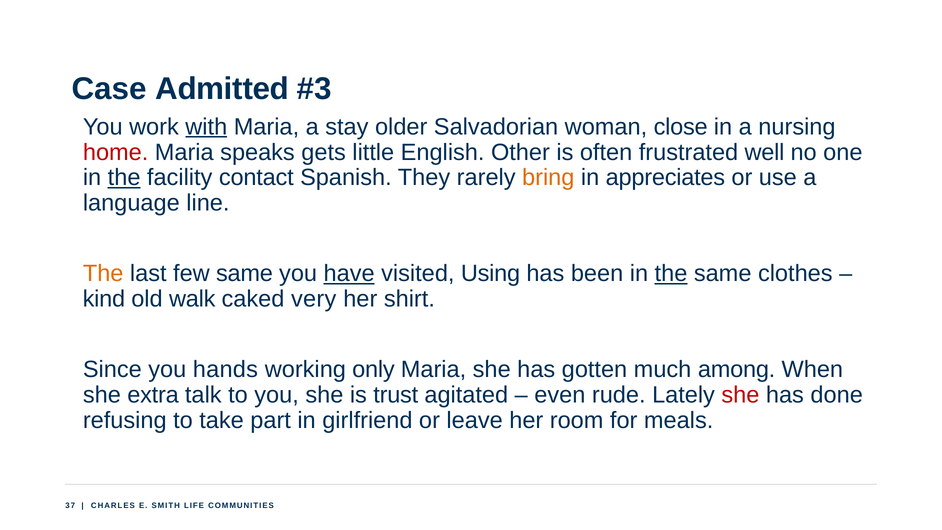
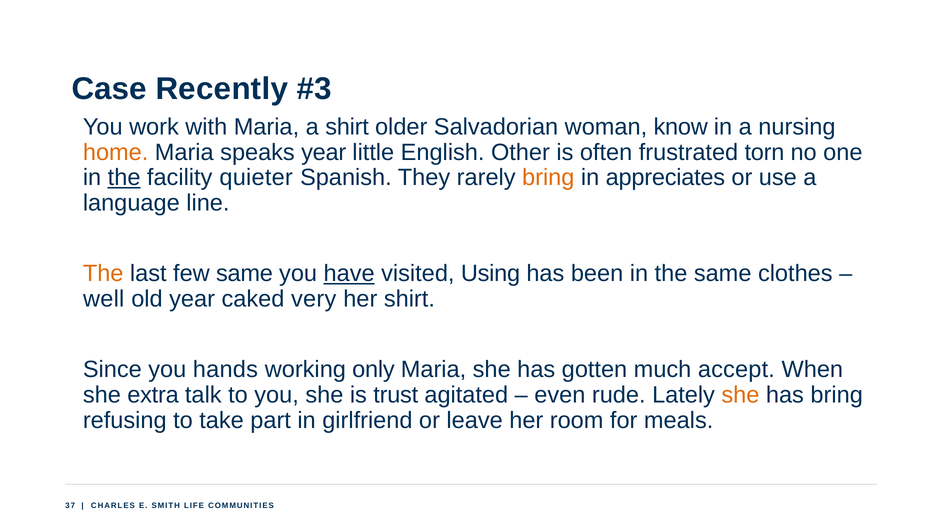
Admitted: Admitted -> Recently
with underline: present -> none
a stay: stay -> shirt
close: close -> know
home colour: red -> orange
speaks gets: gets -> year
well: well -> torn
contact: contact -> quieter
the at (671, 274) underline: present -> none
kind: kind -> well
old walk: walk -> year
among: among -> accept
she at (740, 395) colour: red -> orange
has done: done -> bring
